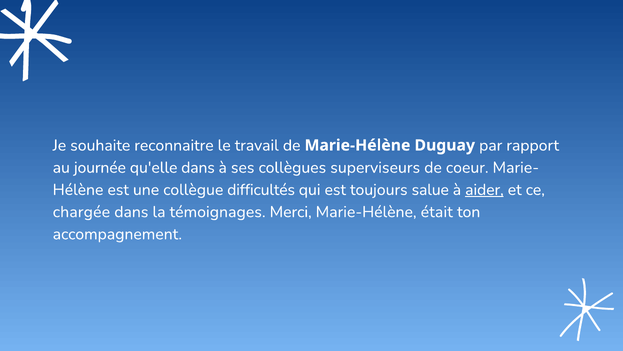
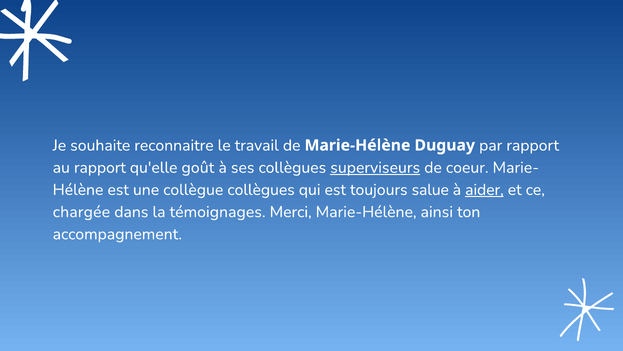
au journée: journée -> rapport
qu'elle dans: dans -> goût
superviseurs underline: none -> present
collègue difficultés: difficultés -> collègues
était: était -> ainsi
